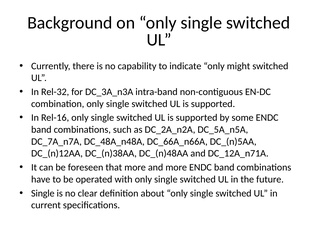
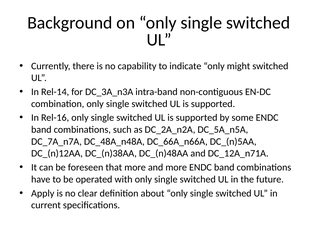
Rel-32: Rel-32 -> Rel-14
Single at (43, 193): Single -> Apply
